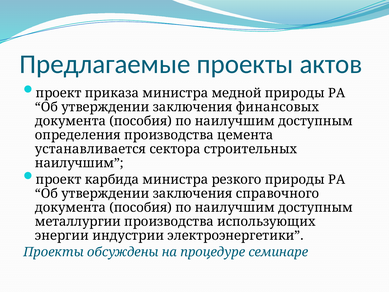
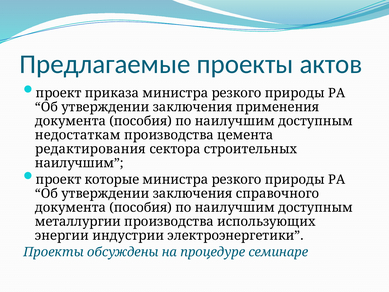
приказа министра медной: медной -> резкого
финансовых: финансовых -> применения
определения: определения -> недостаткам
устанавливается: устанавливается -> редактирования
карбида: карбида -> которые
